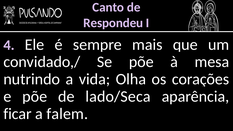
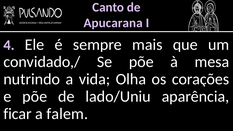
Respondeu: Respondeu -> Apucarana
lado/Seca: lado/Seca -> lado/Uniu
